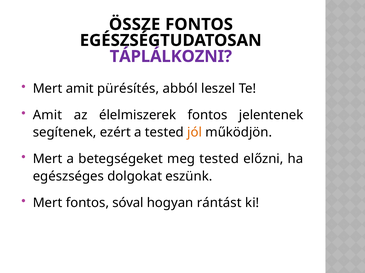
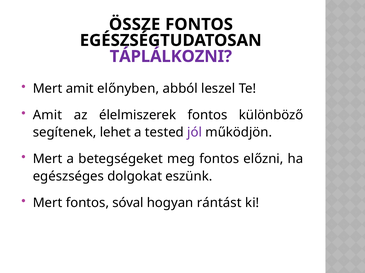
pürésítés: pürésítés -> előnyben
jelentenek: jelentenek -> különböző
ezért: ezért -> lehet
jól colour: orange -> purple
meg tested: tested -> fontos
